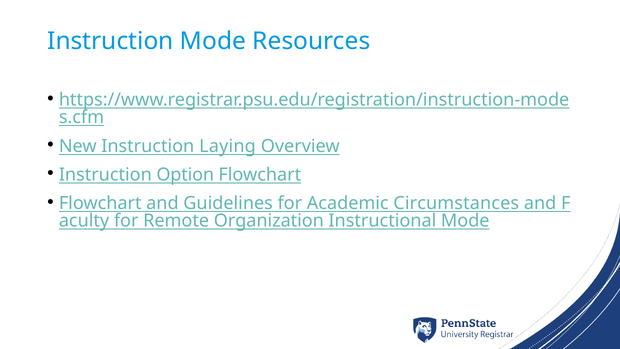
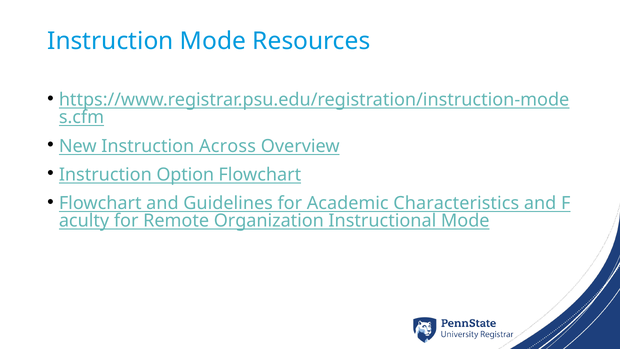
Laying: Laying -> Across
Circumstances: Circumstances -> Characteristics
